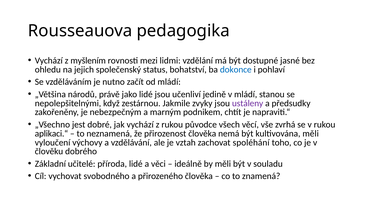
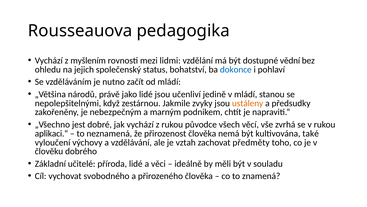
jasné: jasné -> vědní
ustáleny colour: purple -> orange
kultivována měli: měli -> také
spoléhání: spoléhání -> předměty
